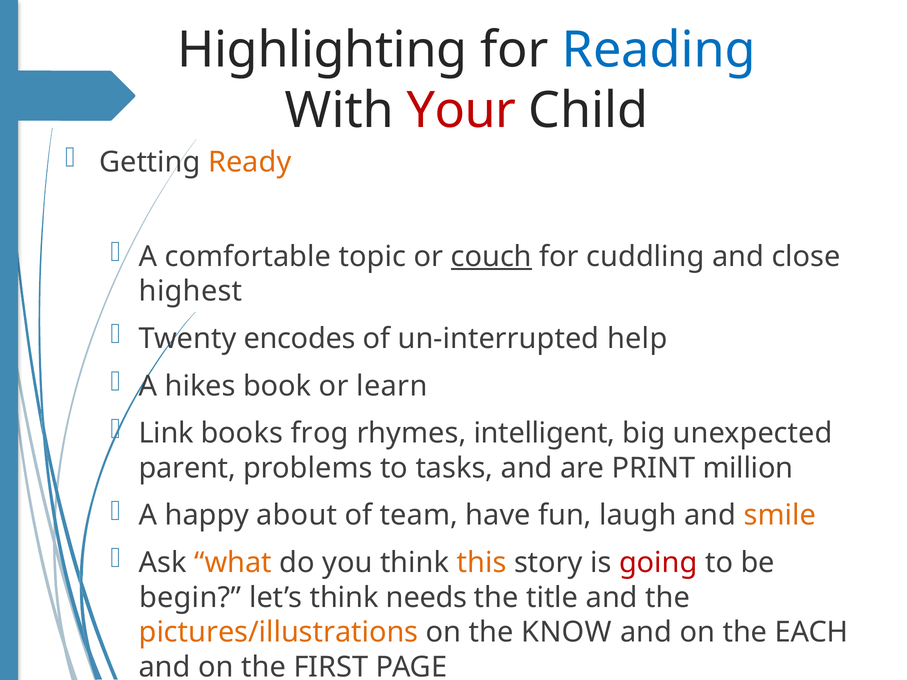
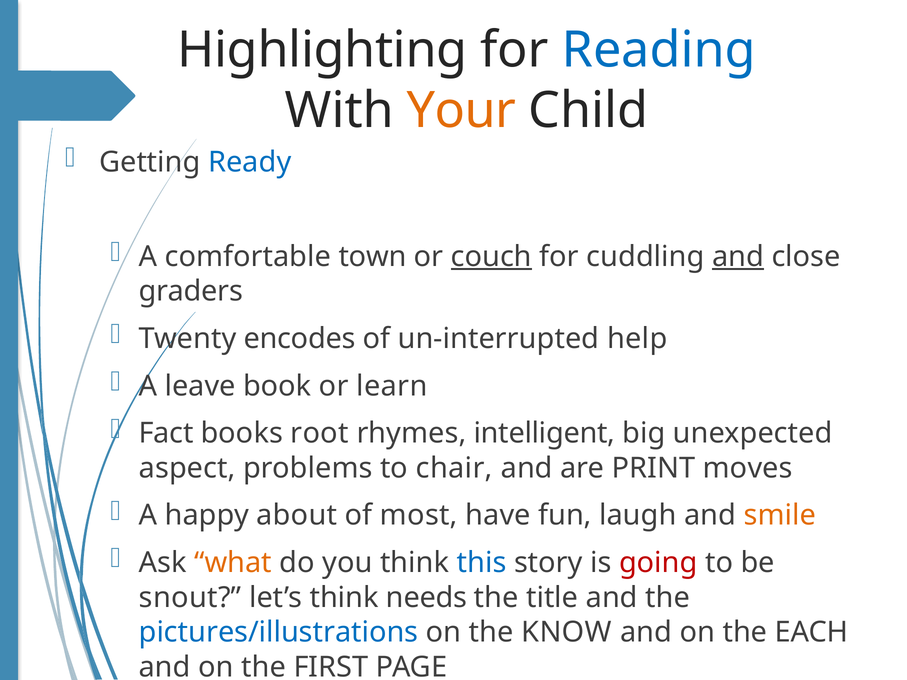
Your colour: red -> orange
Ready colour: orange -> blue
topic: topic -> town
and at (738, 257) underline: none -> present
highest: highest -> graders
hikes: hikes -> leave
Link: Link -> Fact
frog: frog -> root
parent: parent -> aspect
tasks: tasks -> chair
million: million -> moves
team: team -> most
this colour: orange -> blue
begin: begin -> snout
pictures/illustrations colour: orange -> blue
